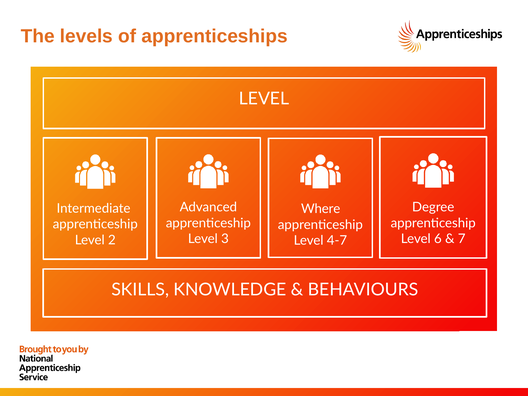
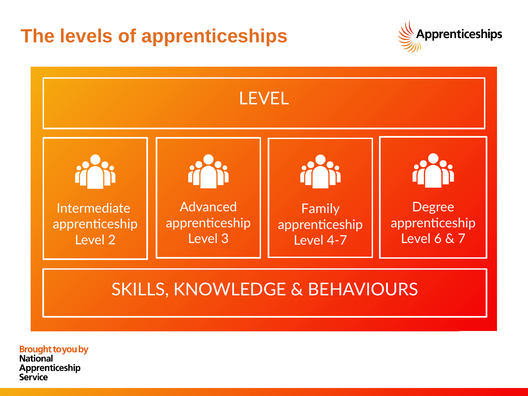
Where: Where -> Family
